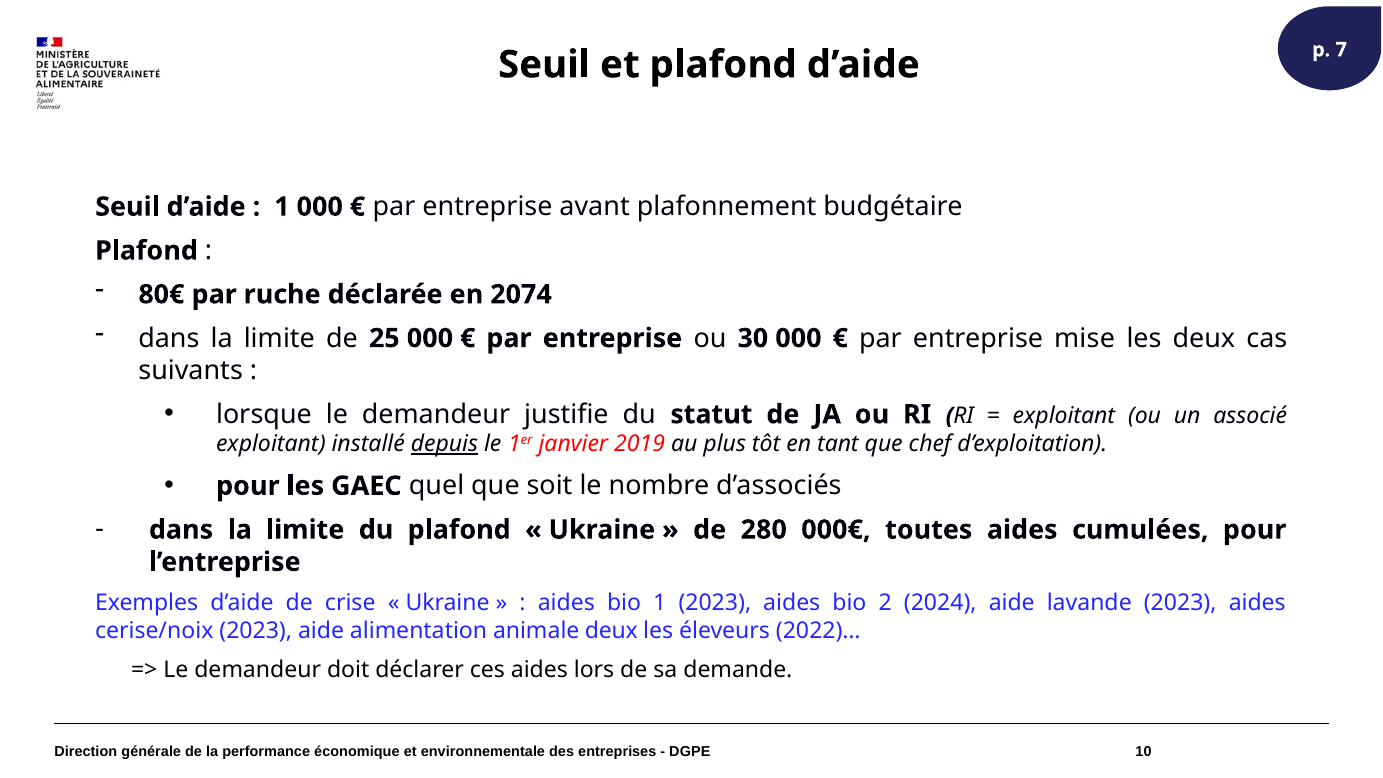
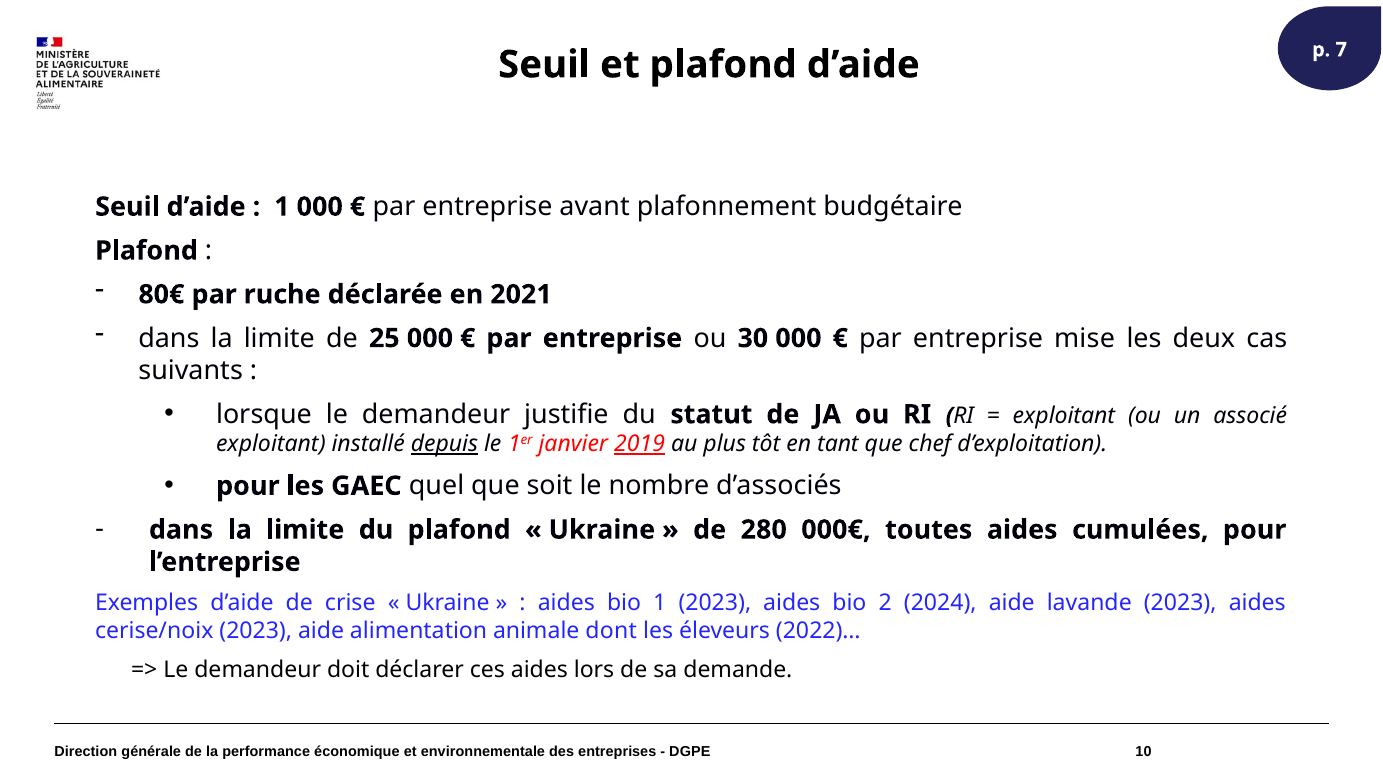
2074: 2074 -> 2021
2019 underline: none -> present
animale deux: deux -> dont
